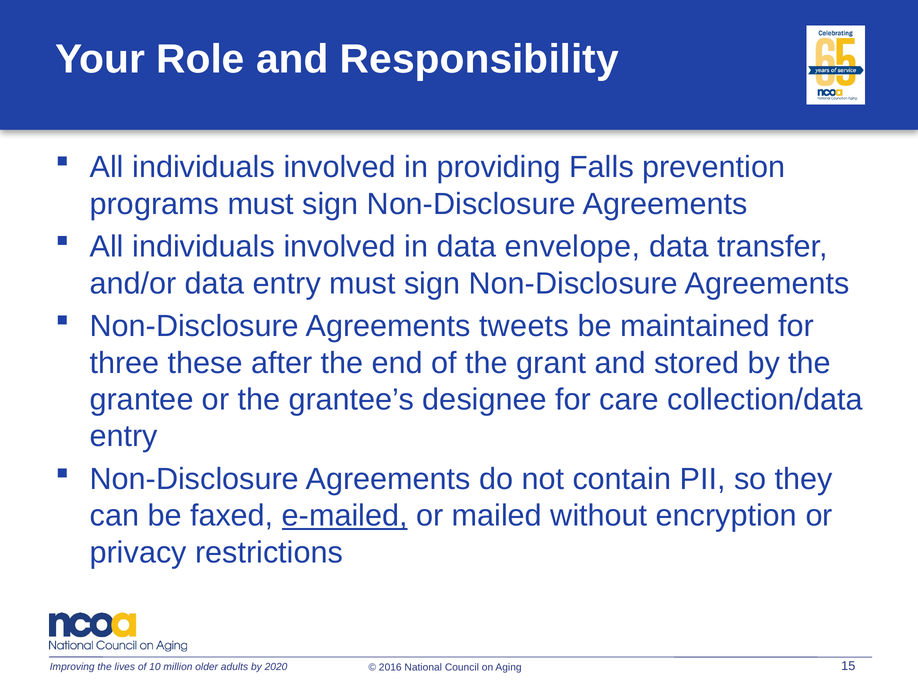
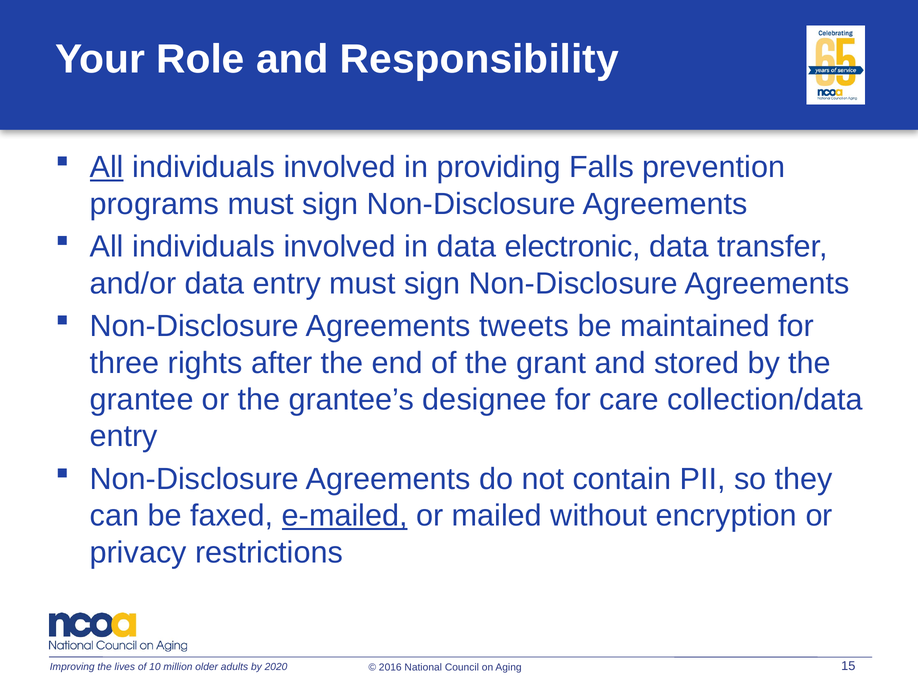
All at (107, 167) underline: none -> present
envelope: envelope -> electronic
these: these -> rights
